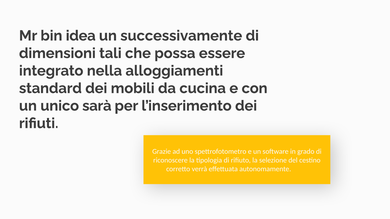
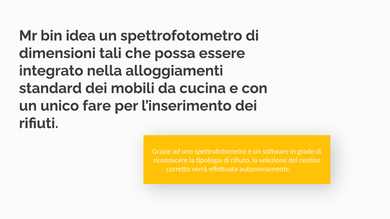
un successivamente: successivamente -> spettrofotometro
sarà: sarà -> fare
